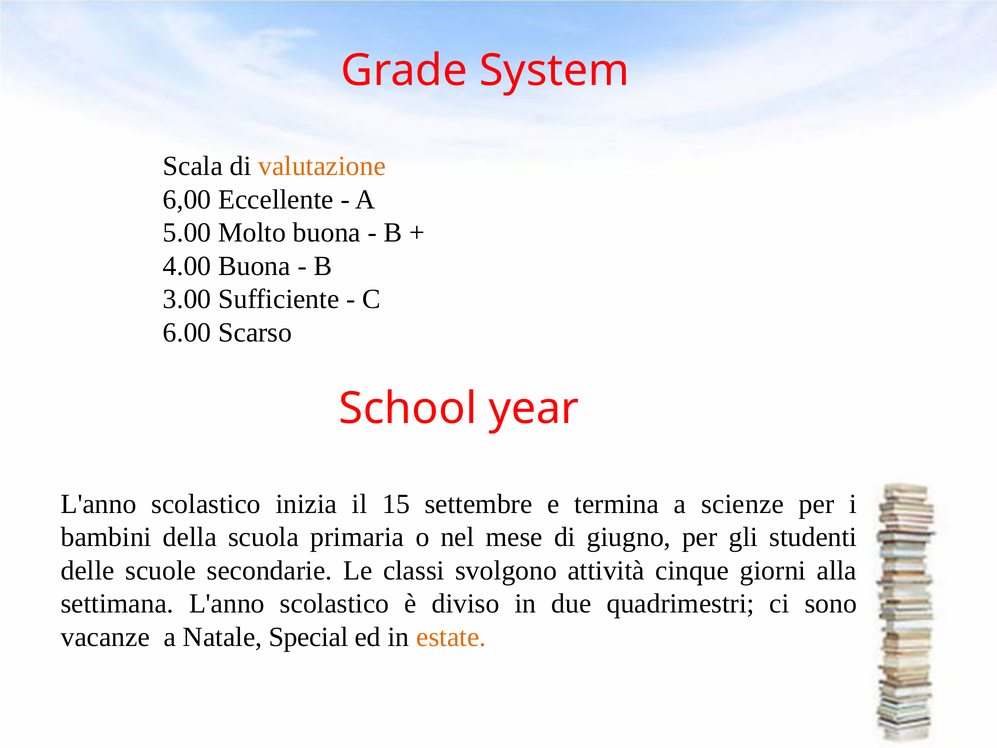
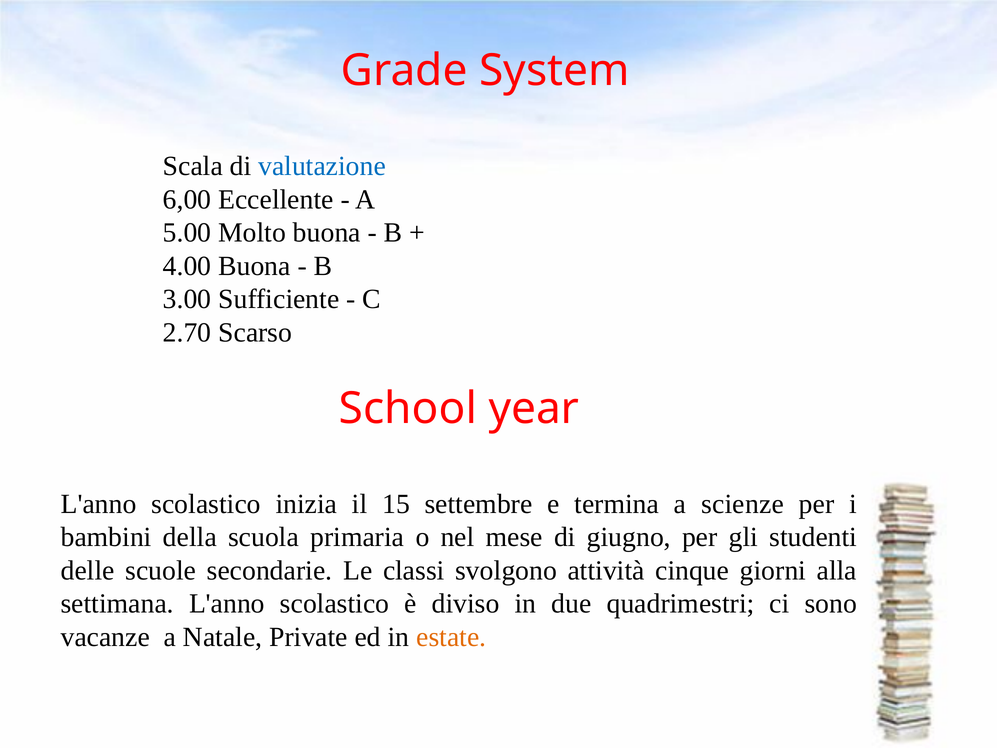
valutazione colour: orange -> blue
6.00: 6.00 -> 2.70
Special: Special -> Private
